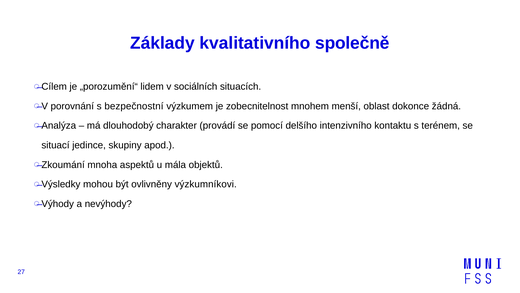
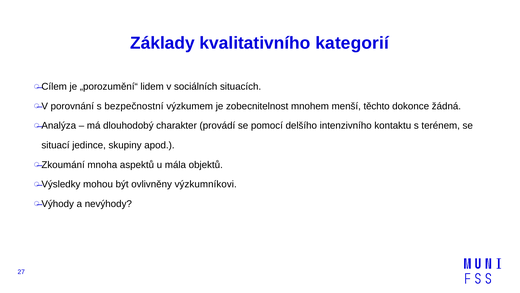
společně: společně -> kategorií
oblast: oblast -> těchto
